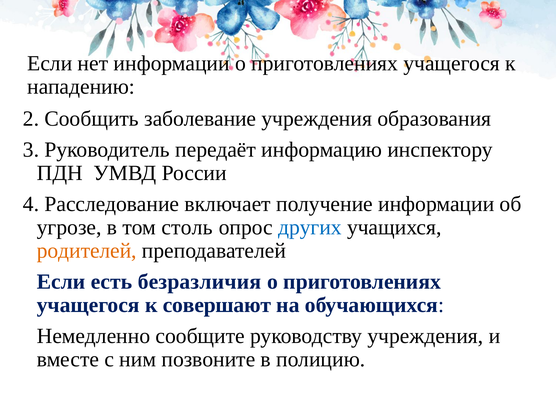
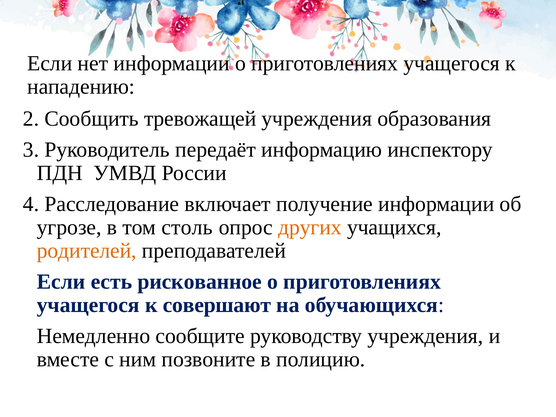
заболевание: заболевание -> тревожащей
других colour: blue -> orange
безразличия: безразличия -> рискованное
